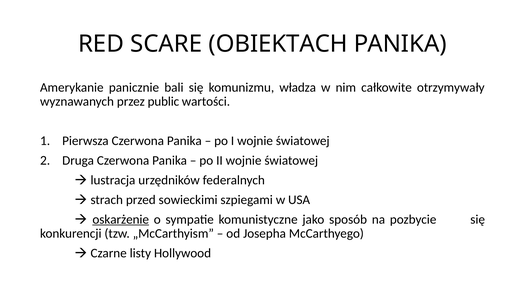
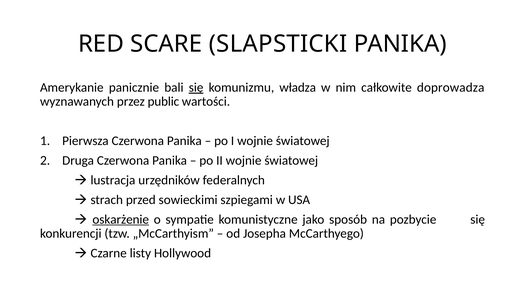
OBIEKTACH: OBIEKTACH -> SLAPSTICKI
się at (196, 88) underline: none -> present
otrzymywały: otrzymywały -> doprowadza
